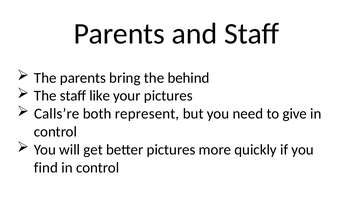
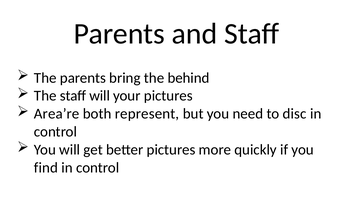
staff like: like -> will
Calls’re: Calls’re -> Area’re
give: give -> disc
